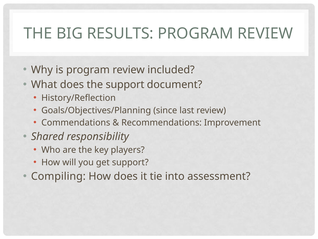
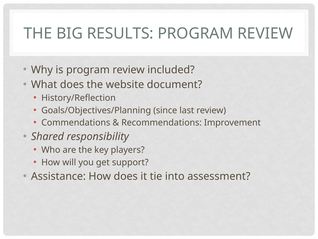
the support: support -> website
Compiling: Compiling -> Assistance
